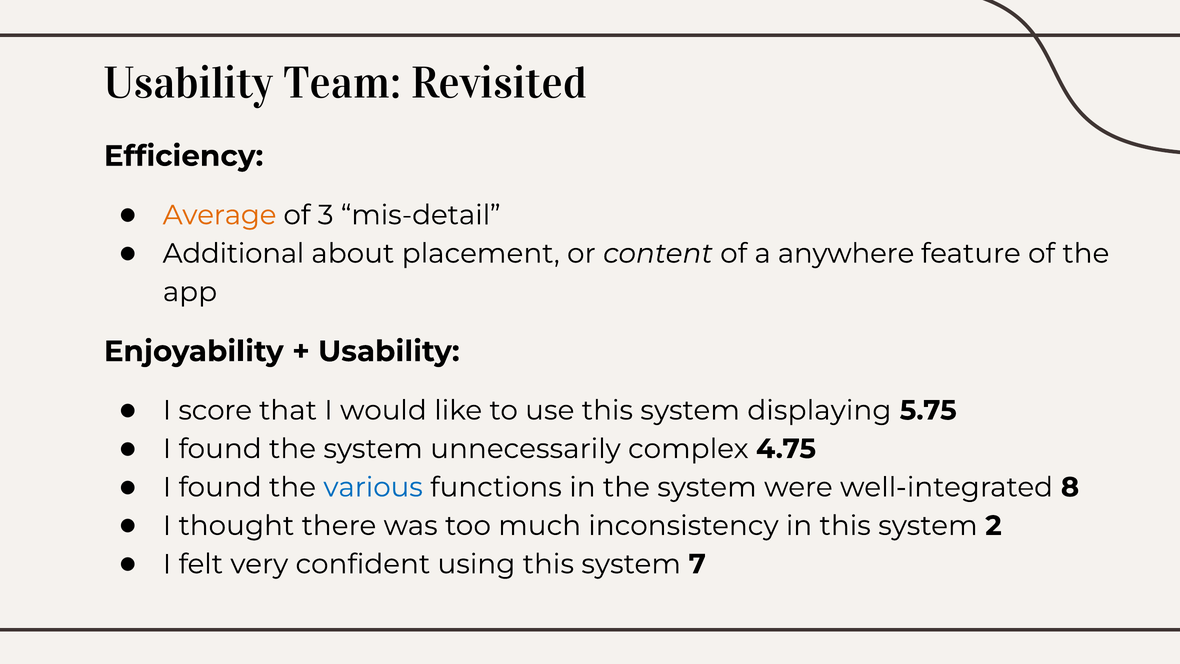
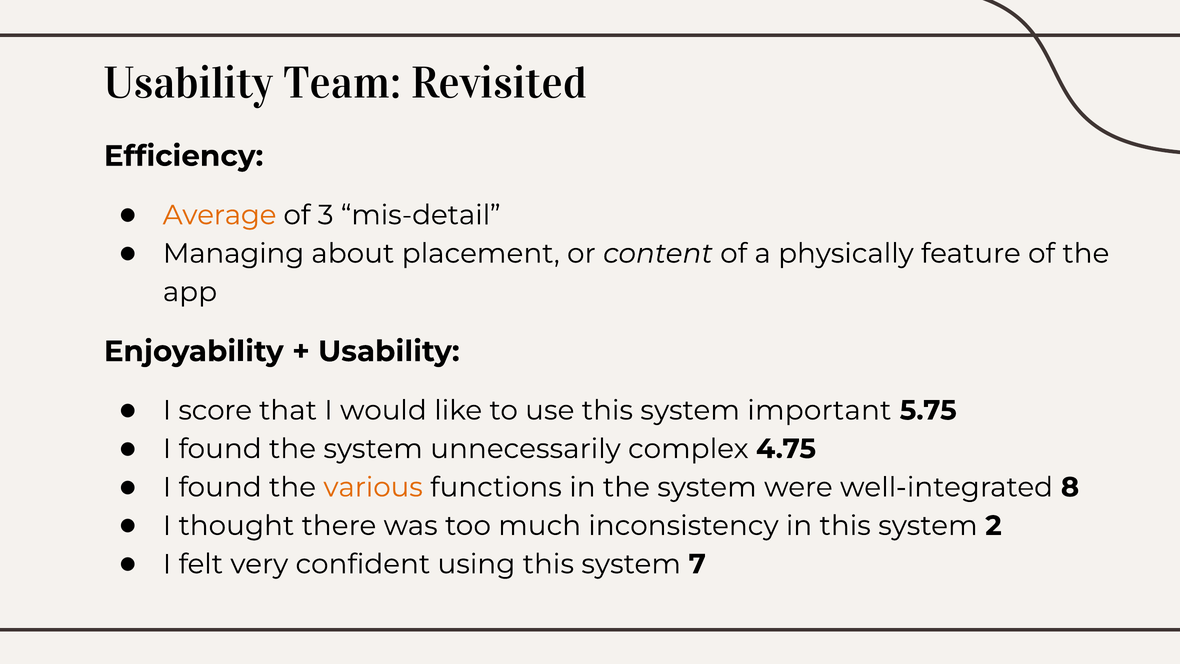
Additional: Additional -> Managing
anywhere: anywhere -> physically
displaying: displaying -> important
various colour: blue -> orange
